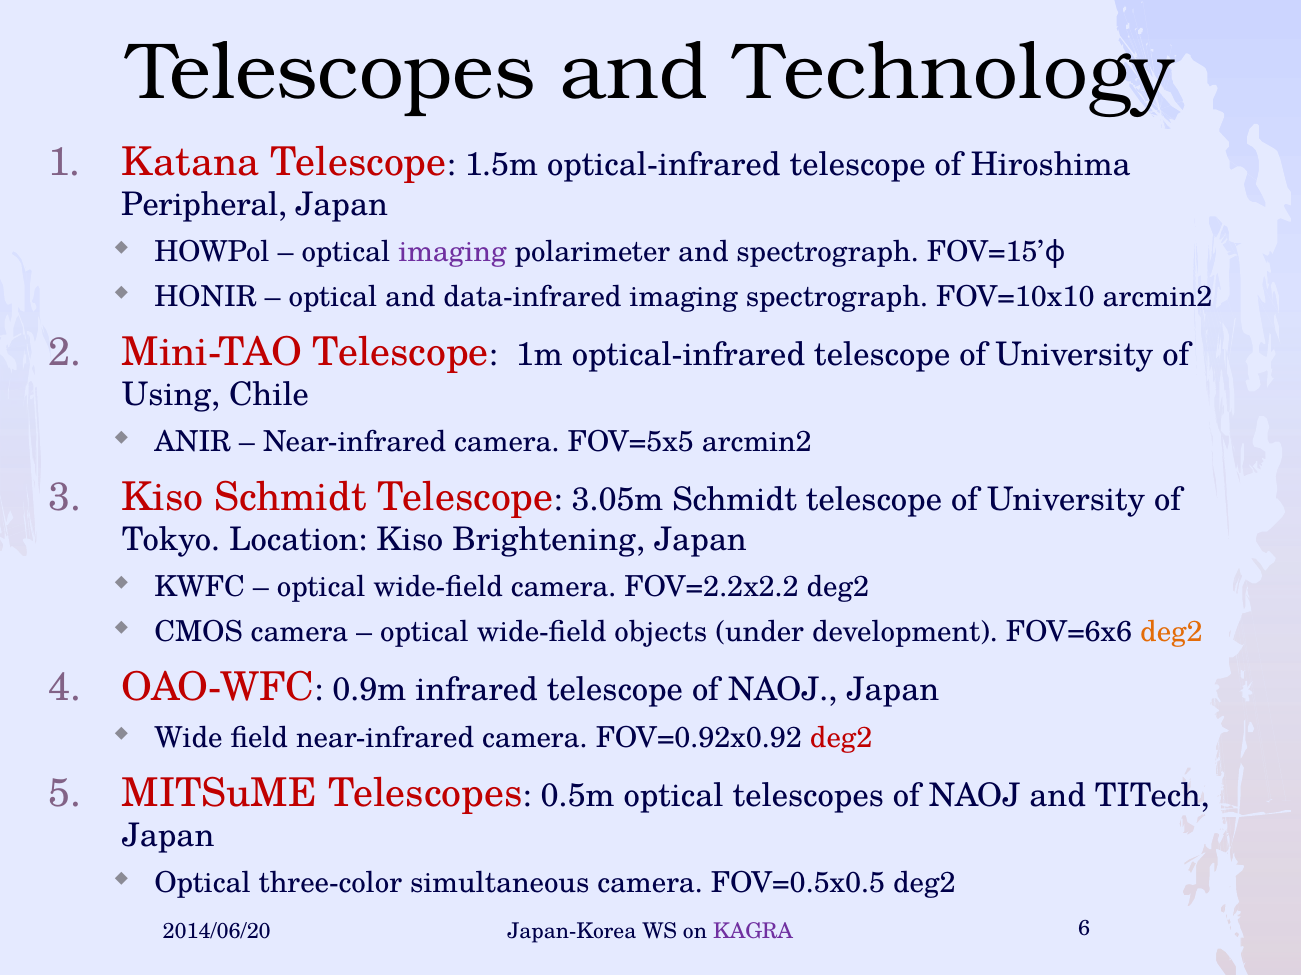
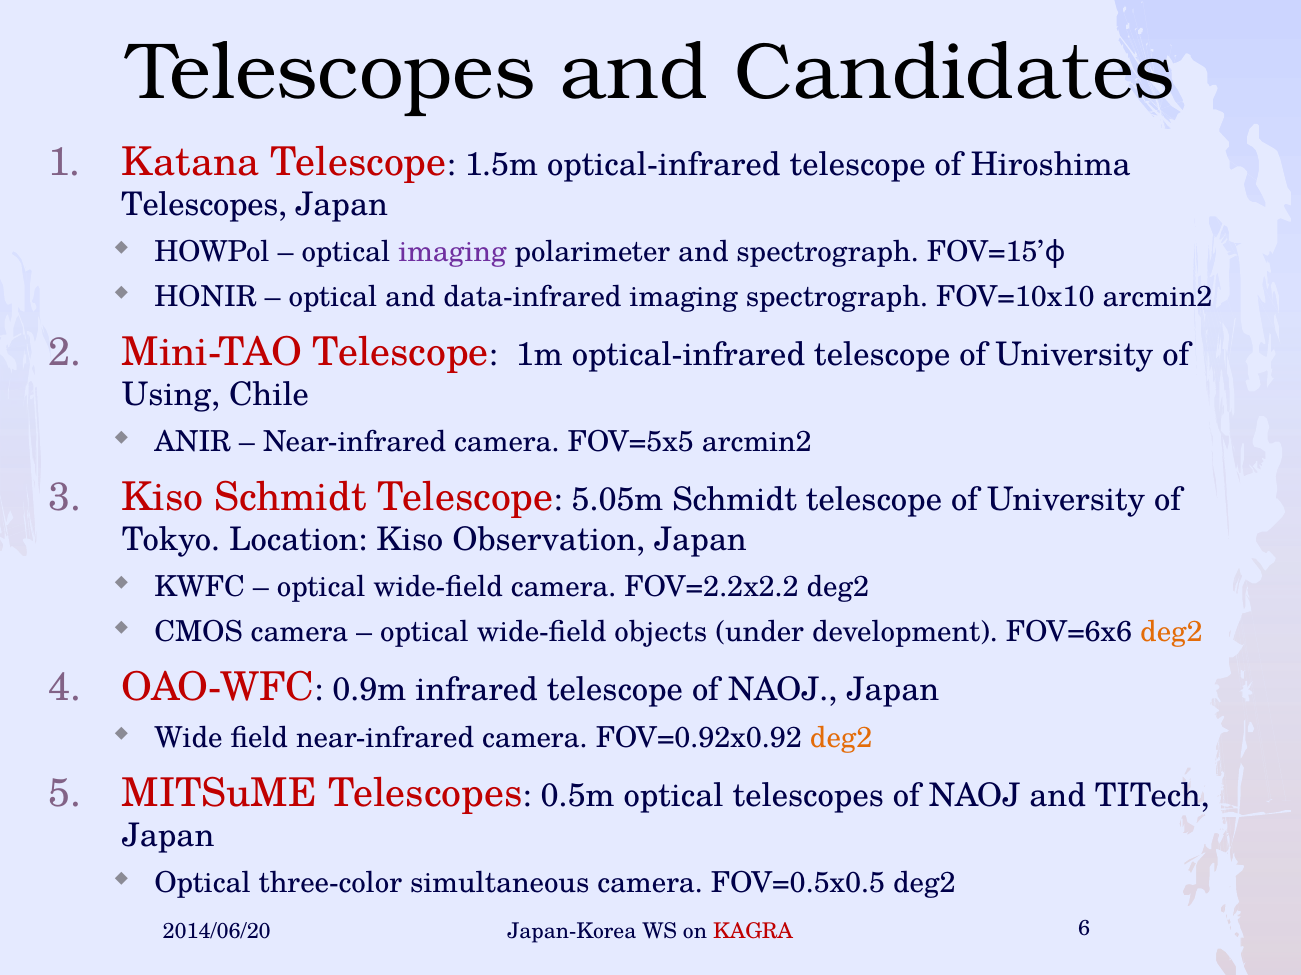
Technology: Technology -> Candidates
Peripheral at (204, 205): Peripheral -> Telescopes
3.05m: 3.05m -> 5.05m
Brightening: Brightening -> Observation
deg2 at (841, 738) colour: red -> orange
KAGRA colour: purple -> red
